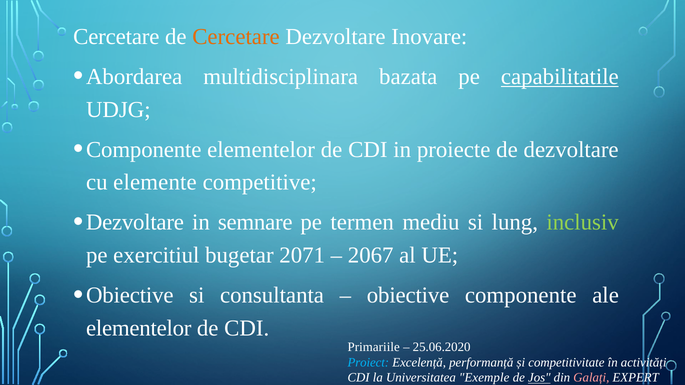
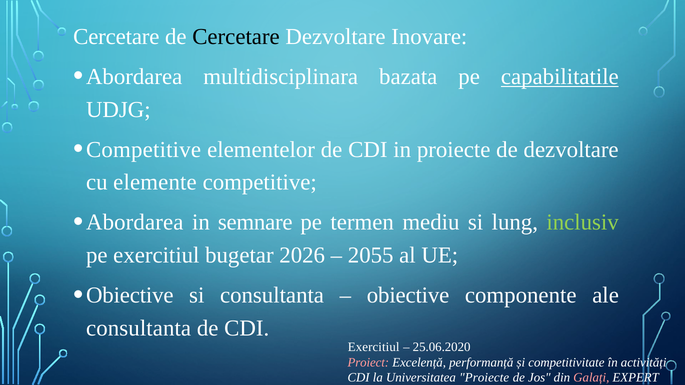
Cercetare at (236, 37) colour: orange -> black
Componente at (144, 150): Componente -> Competitive
Dezvoltare at (135, 223): Dezvoltare -> Abordarea
2071: 2071 -> 2026
2067: 2067 -> 2055
elementelor at (139, 328): elementelor -> consultanta
Primariile at (374, 347): Primariile -> Exercitiul
Proiect colour: light blue -> pink
Universitatea Exemple: Exemple -> Proiecte
Jos underline: present -> none
